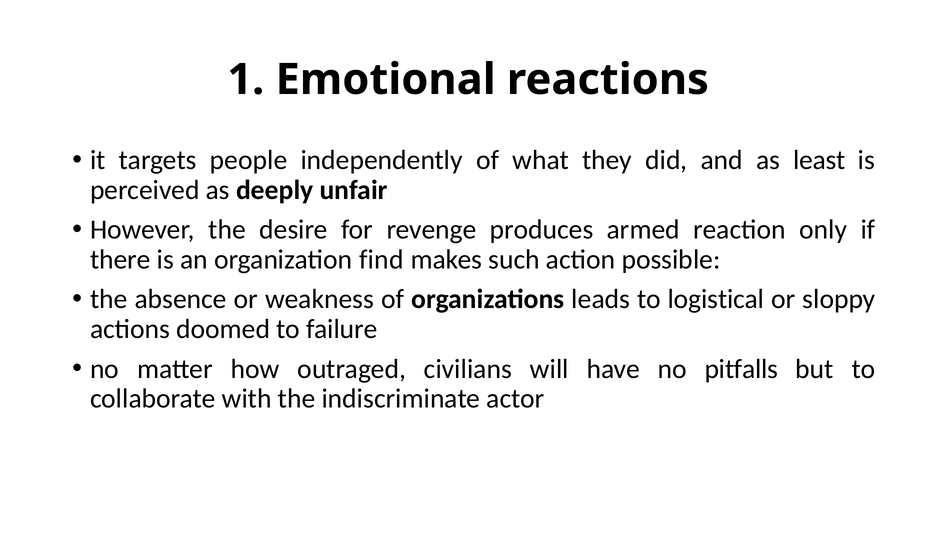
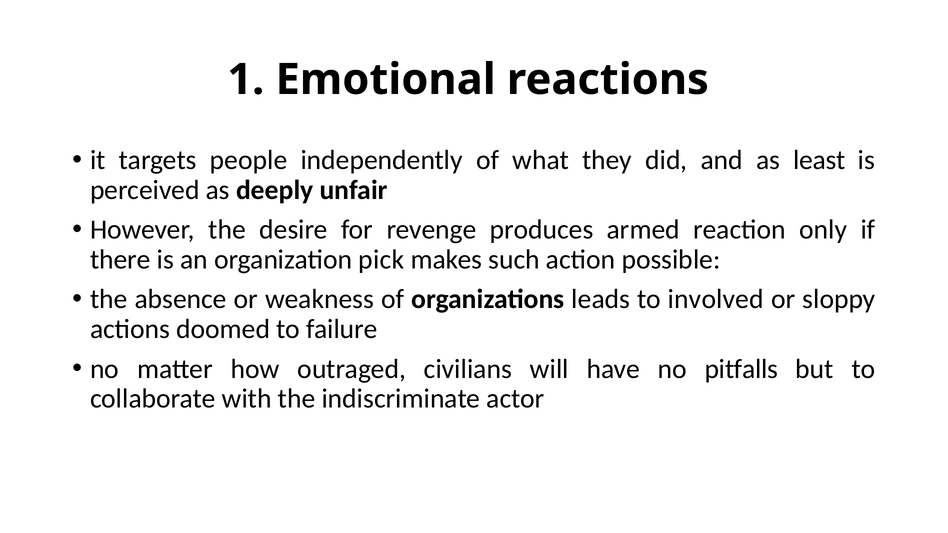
find: find -> pick
logistical: logistical -> involved
